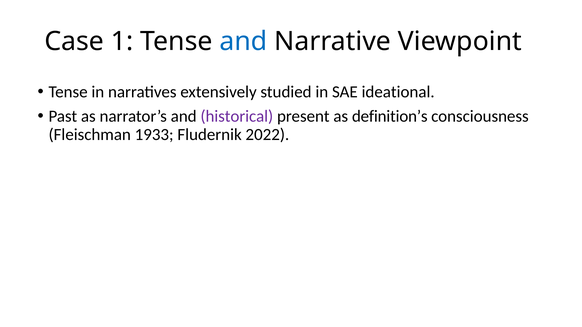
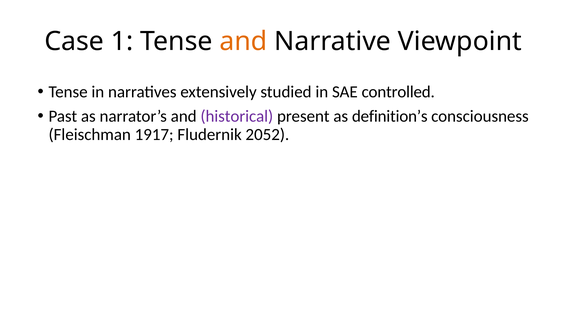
and at (243, 42) colour: blue -> orange
ideational: ideational -> controlled
1933: 1933 -> 1917
2022: 2022 -> 2052
